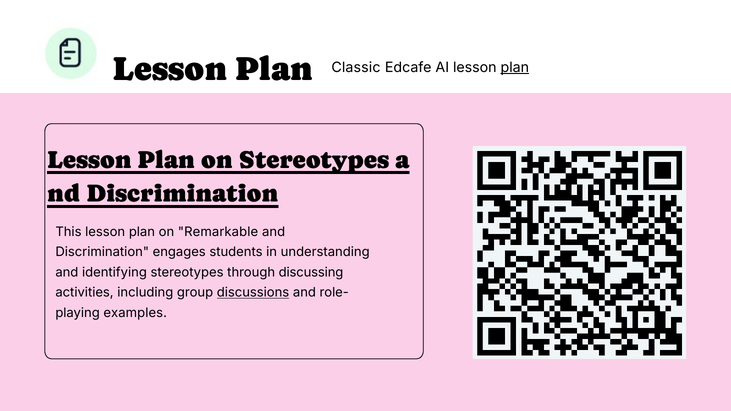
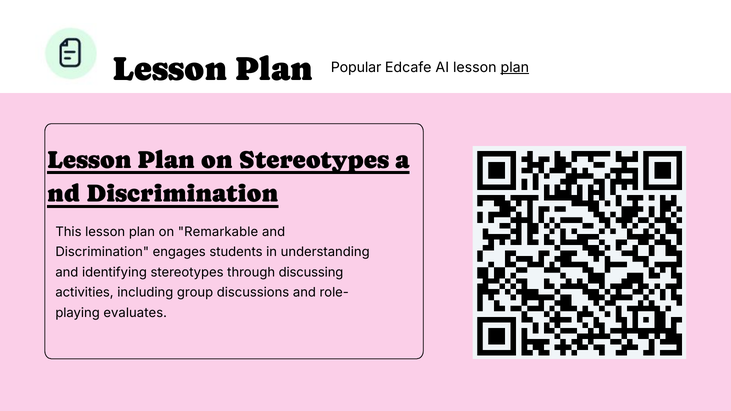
Classic: Classic -> Popular
discussions underline: present -> none
examples: examples -> evaluates
